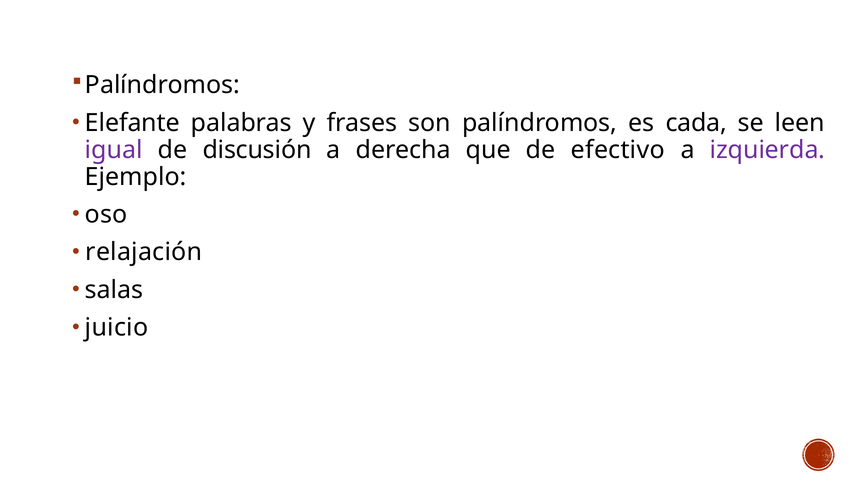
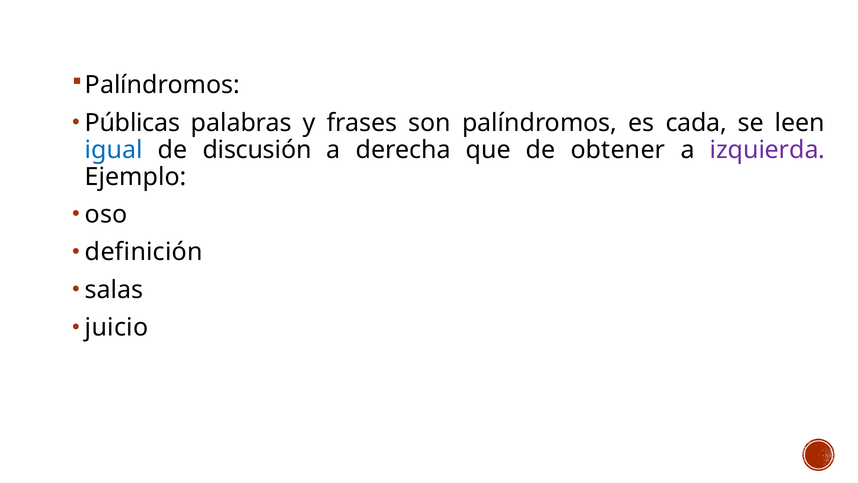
Elefante: Elefante -> Públicas
igual colour: purple -> blue
efectivo: efectivo -> obtener
relajación: relajación -> definición
